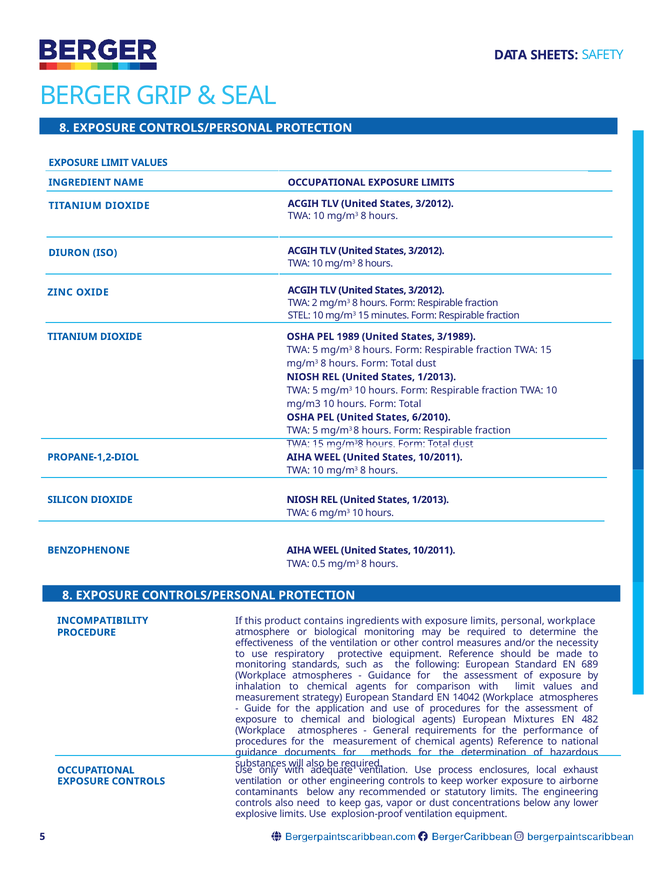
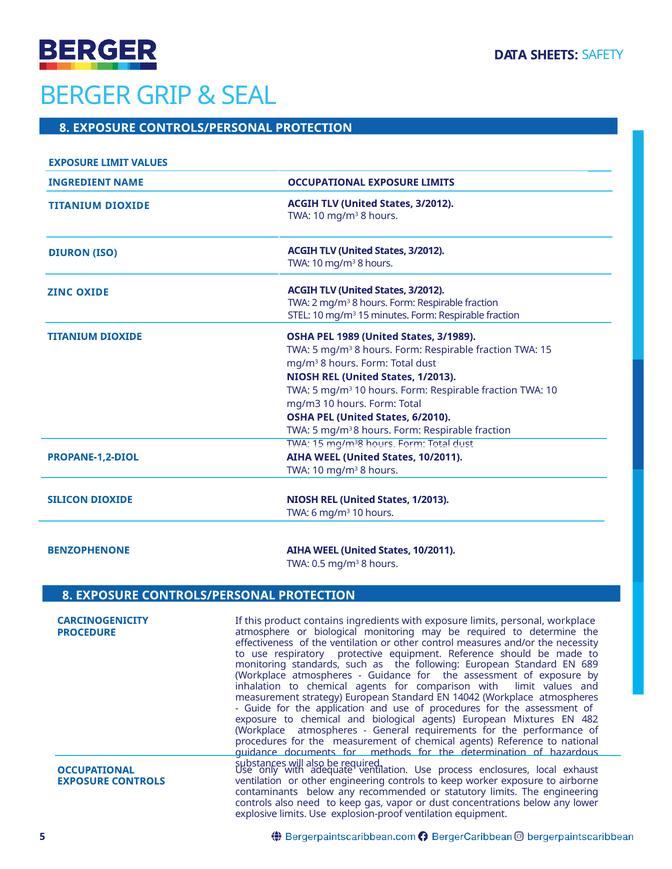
INCOMPATIBILITY: INCOMPATIBILITY -> CARCINOGENICITY
